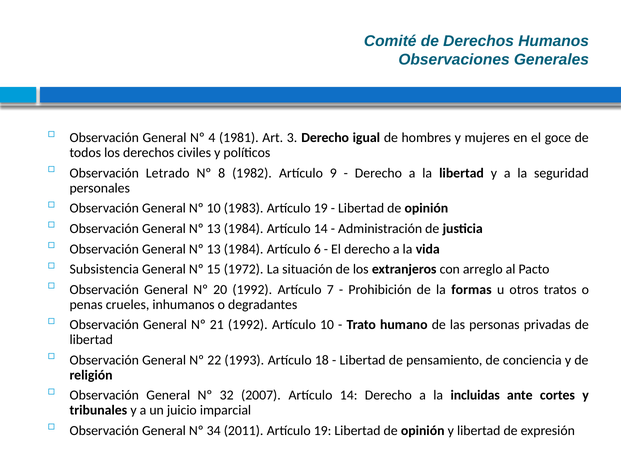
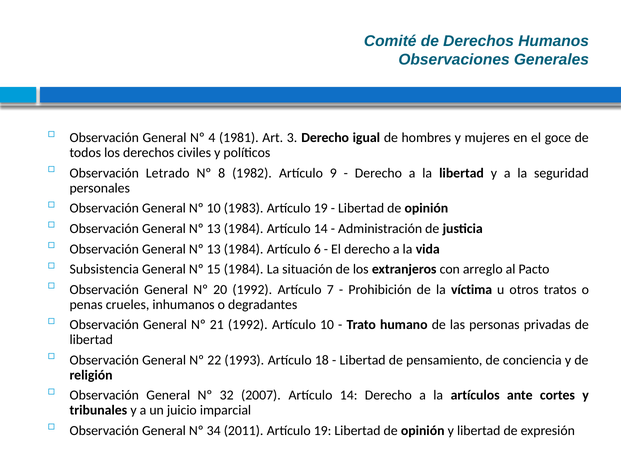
15 1972: 1972 -> 1984
formas: formas -> víctima
incluidas: incluidas -> artículos
